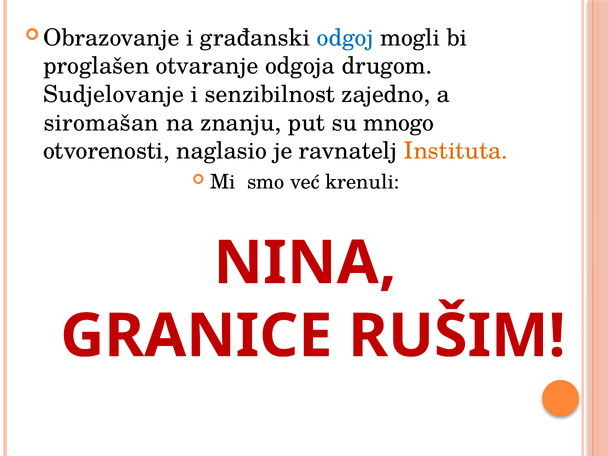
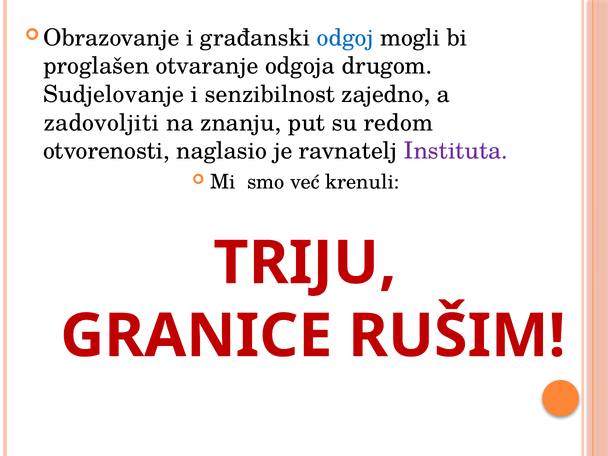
siromašan: siromašan -> zadovoljiti
mnogo: mnogo -> redom
Instituta colour: orange -> purple
NINA: NINA -> TRIJU
